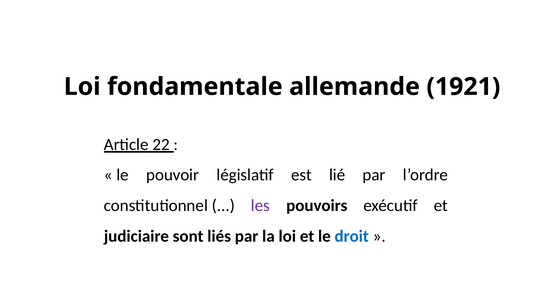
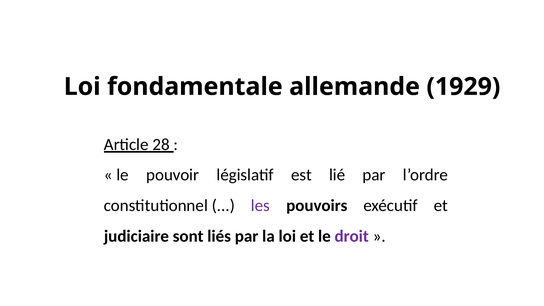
1921: 1921 -> 1929
22: 22 -> 28
droit colour: blue -> purple
